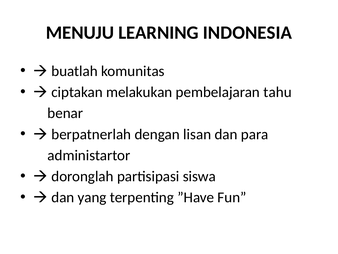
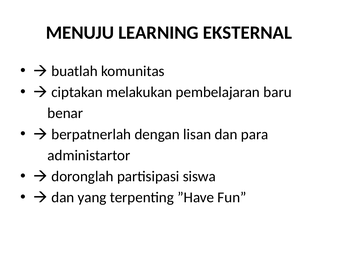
INDONESIA: INDONESIA -> EKSTERNAL
tahu: tahu -> baru
